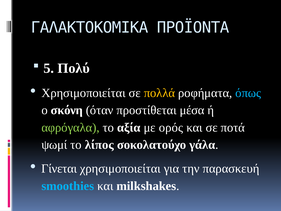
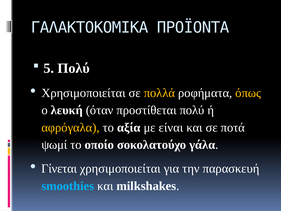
όπως colour: light blue -> yellow
σκόνη: σκόνη -> λευκή
προστίθεται μέσα: μέσα -> πολύ
αφρόγαλα colour: light green -> yellow
ορός: ορός -> είναι
λίπος: λίπος -> οποίο
